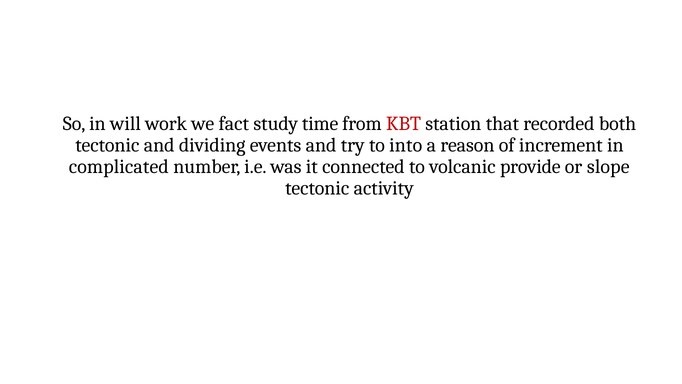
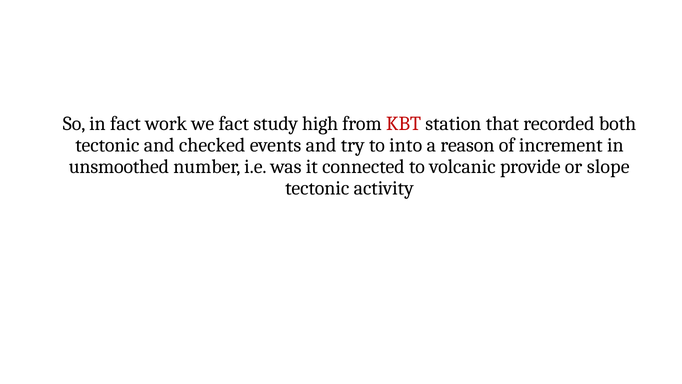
in will: will -> fact
time: time -> high
dividing: dividing -> checked
complicated: complicated -> unsmoothed
